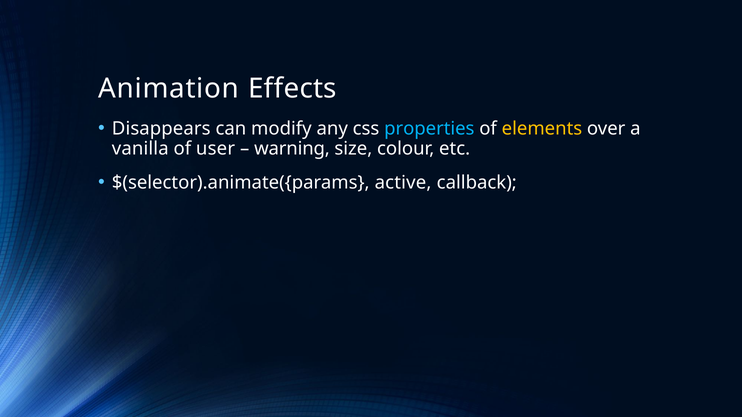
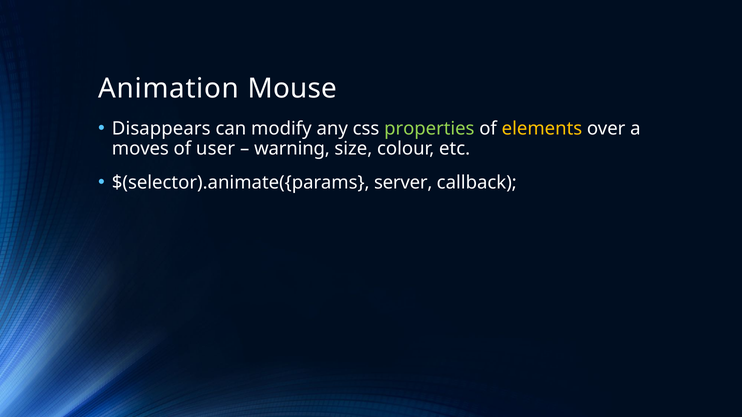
Effects: Effects -> Mouse
properties colour: light blue -> light green
vanilla: vanilla -> moves
active: active -> server
